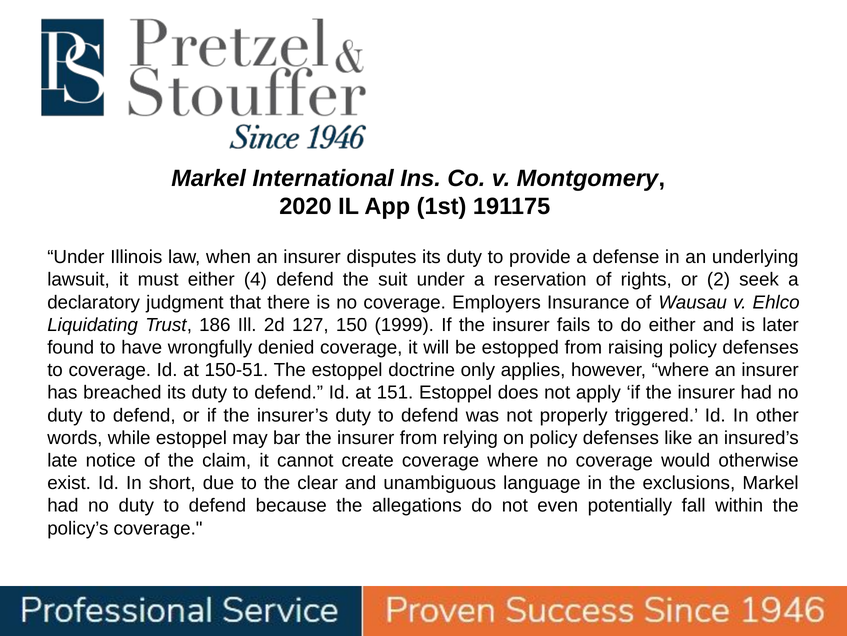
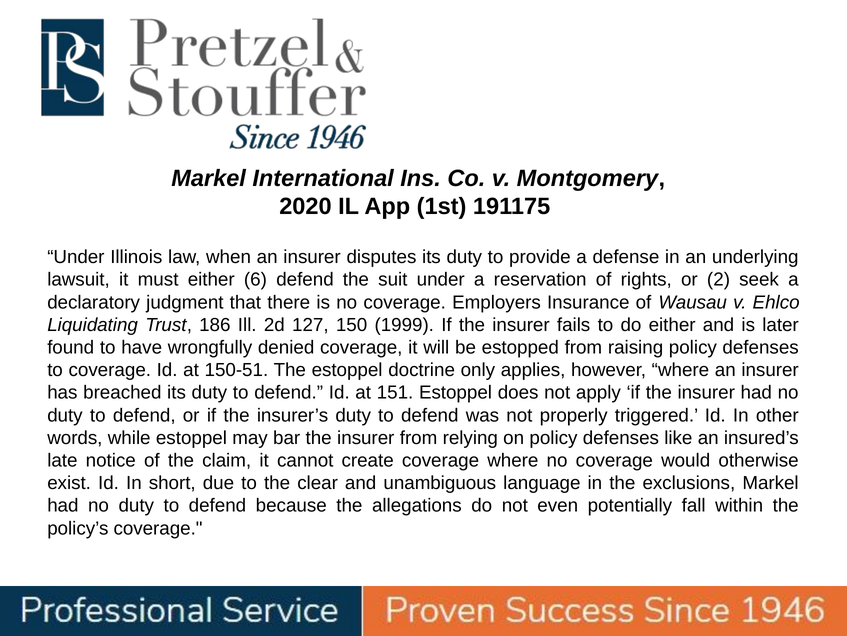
4: 4 -> 6
